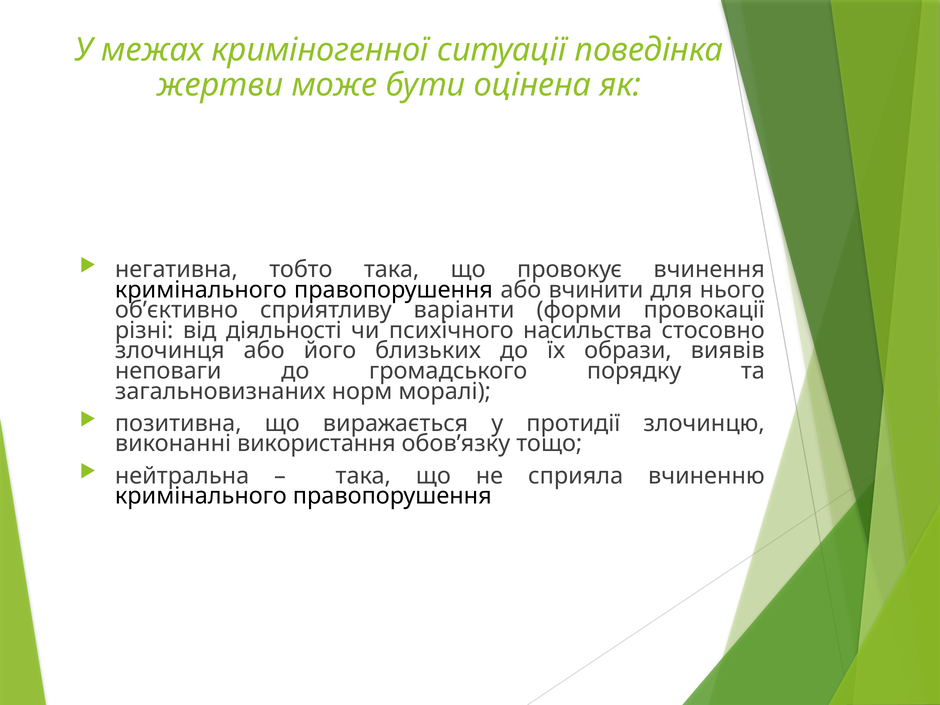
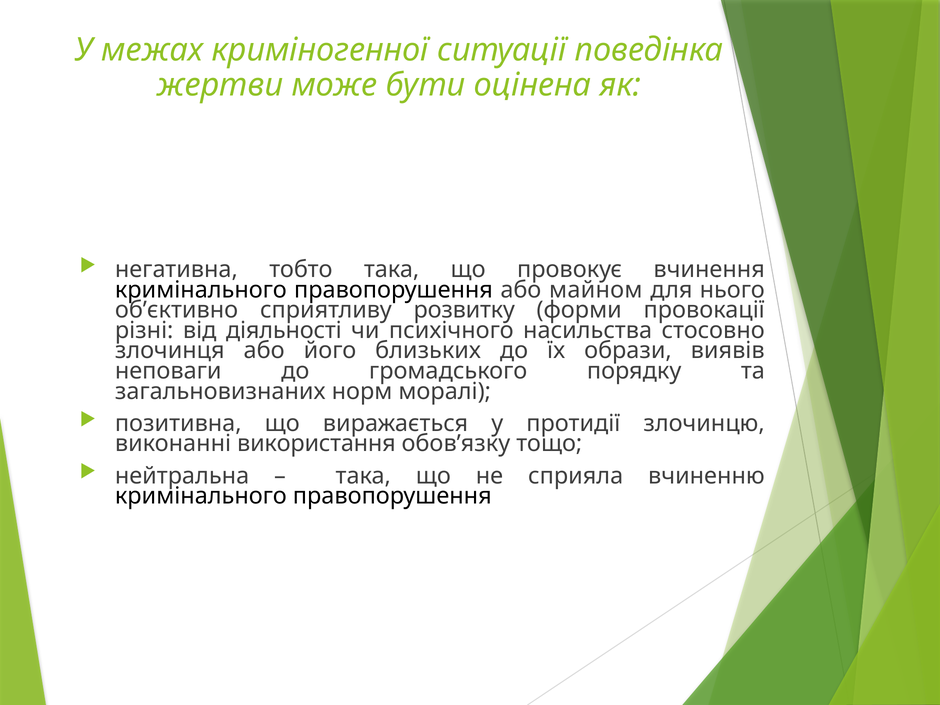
вчинити: вчинити -> майном
варіанти: варіанти -> розвитку
